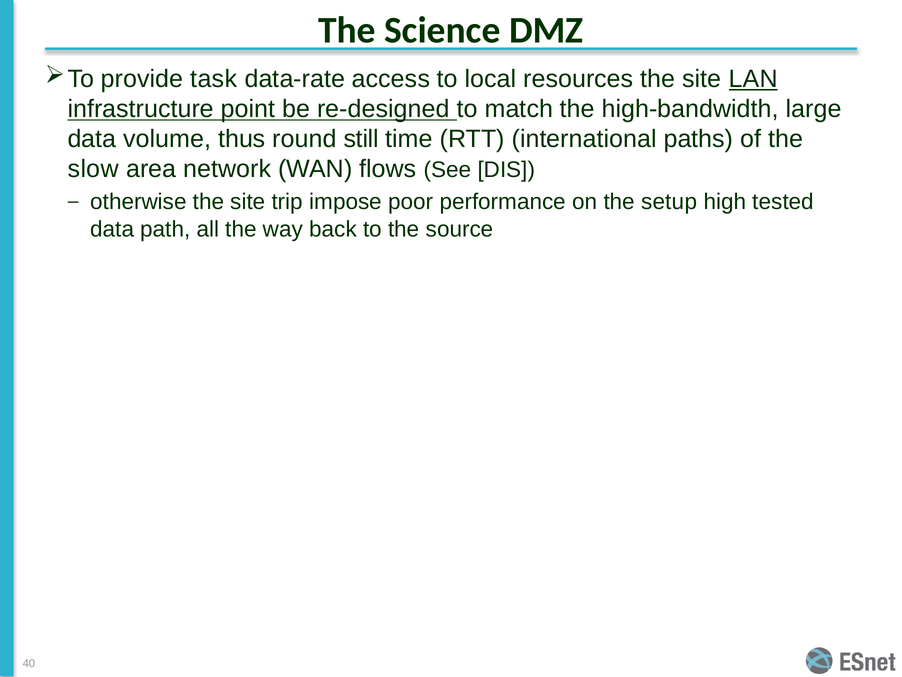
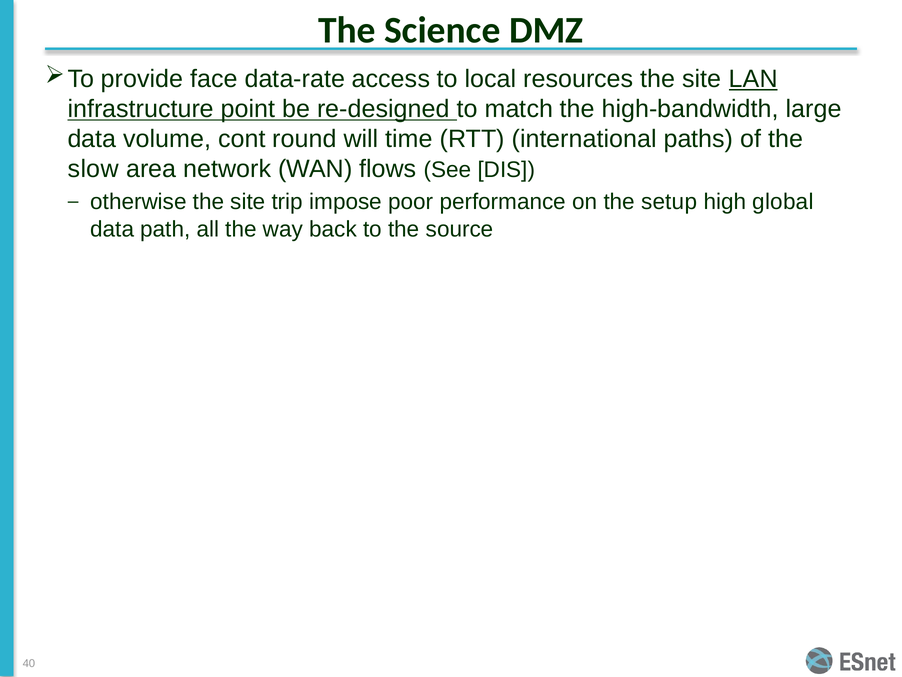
task: task -> face
thus: thus -> cont
still: still -> will
tested: tested -> global
